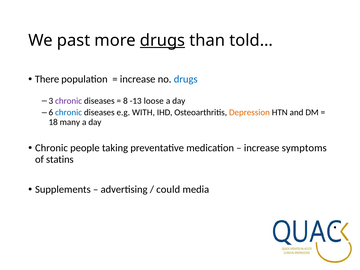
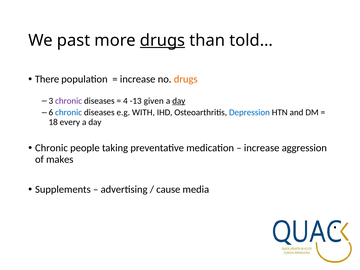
drugs at (186, 79) colour: blue -> orange
8: 8 -> 4
loose: loose -> given
day at (179, 101) underline: none -> present
Depression colour: orange -> blue
many: many -> every
symptoms: symptoms -> aggression
statins: statins -> makes
could: could -> cause
